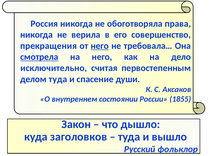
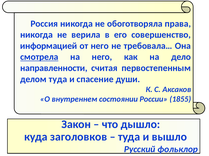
прекращения: прекращения -> информацией
него at (100, 46) underline: present -> none
исключительно: исключительно -> направленности
